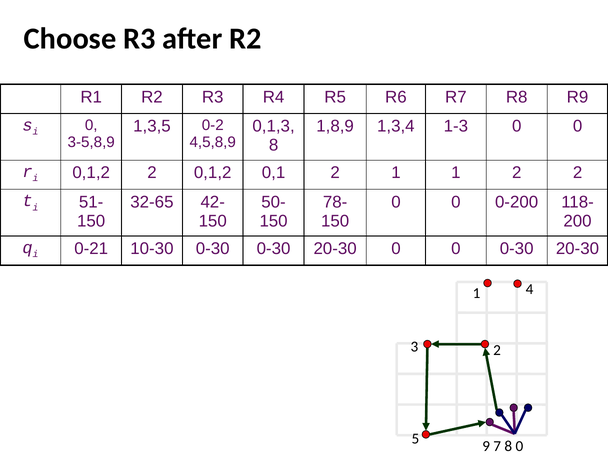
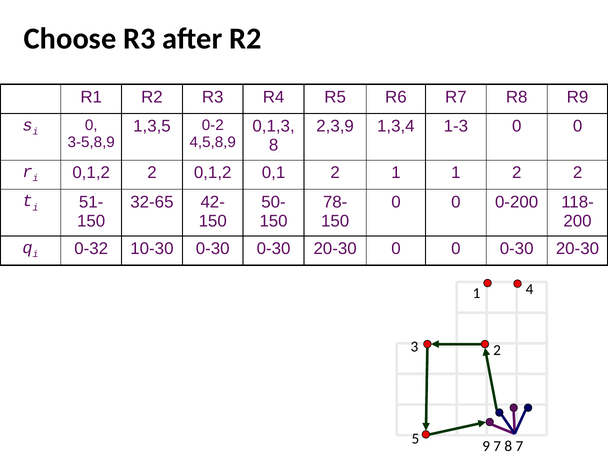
1,8,9: 1,8,9 -> 2,3,9
0-21: 0-21 -> 0-32
8 0: 0 -> 7
